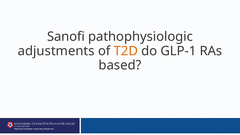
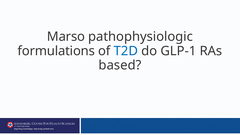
Sanofi: Sanofi -> Marso
adjustments: adjustments -> formulations
T2D colour: orange -> blue
